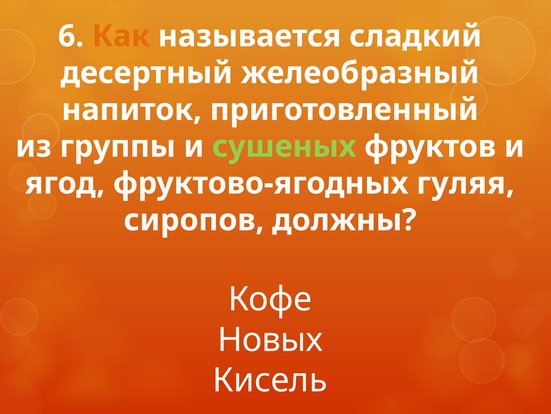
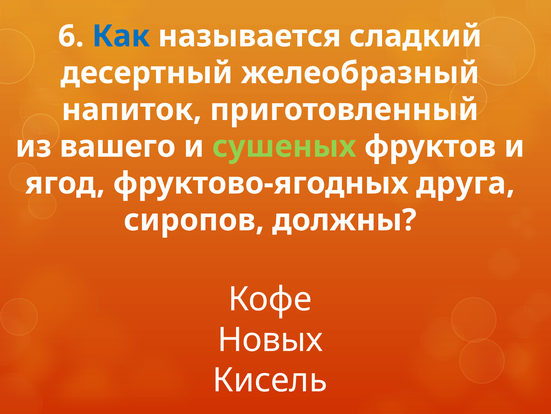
Как colour: orange -> blue
группы: группы -> вашего
гуляя: гуляя -> друга
